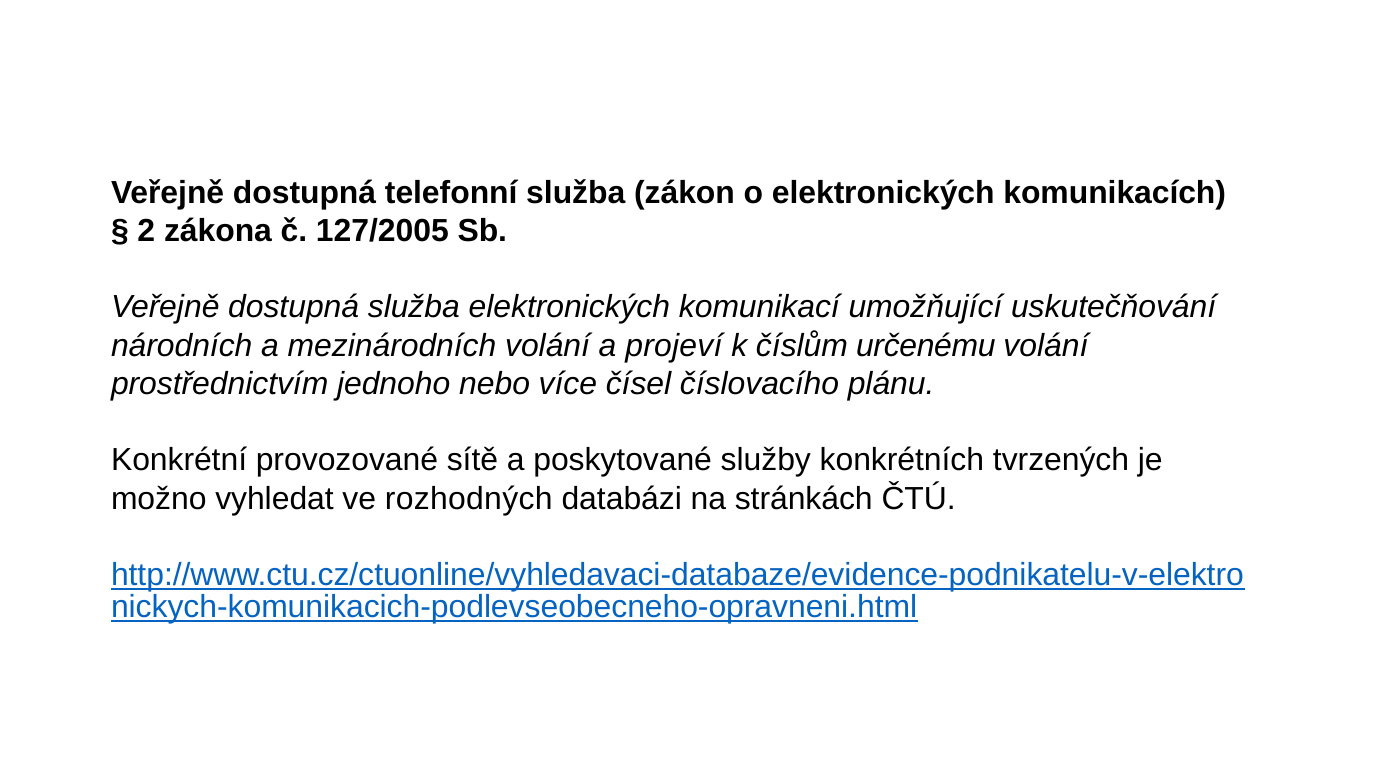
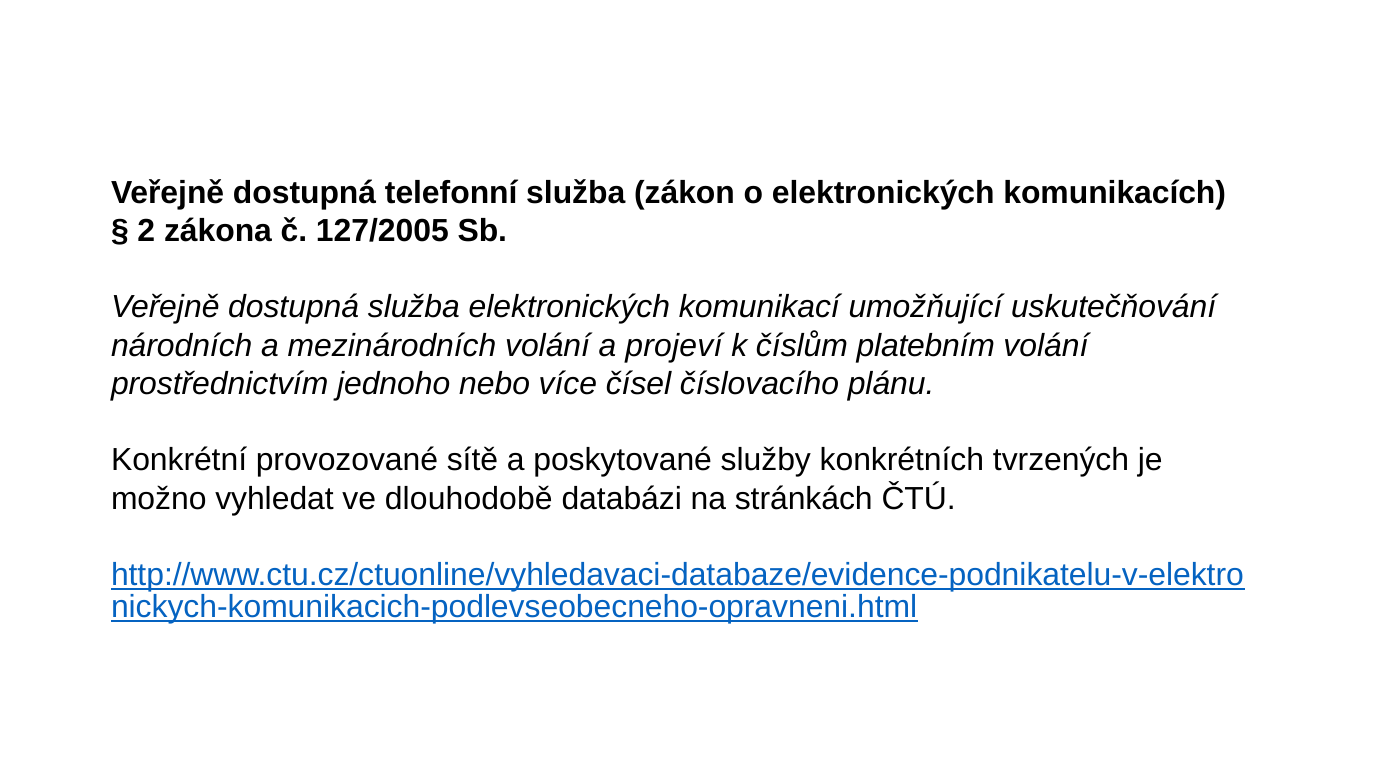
určenému: určenému -> platebním
rozhodných: rozhodných -> dlouhodobě
